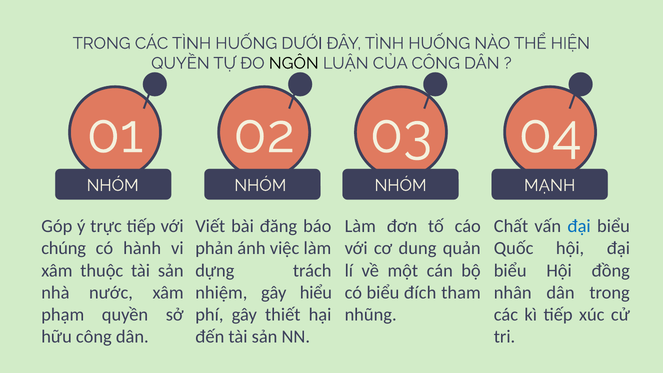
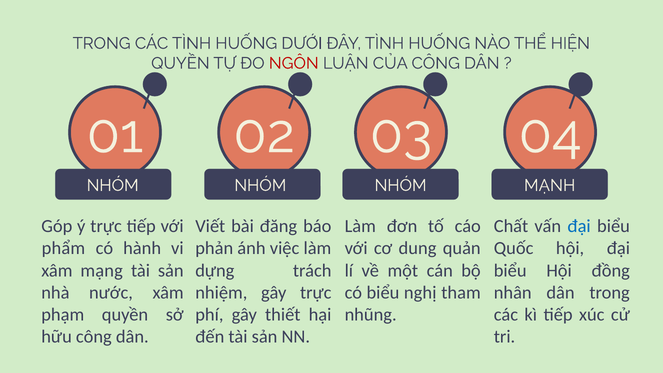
NGÔN colour: black -> red
chúng: chúng -> phẩm
thuộc: thuộc -> mạng
gây hiểu: hiểu -> trực
đích: đích -> nghị
